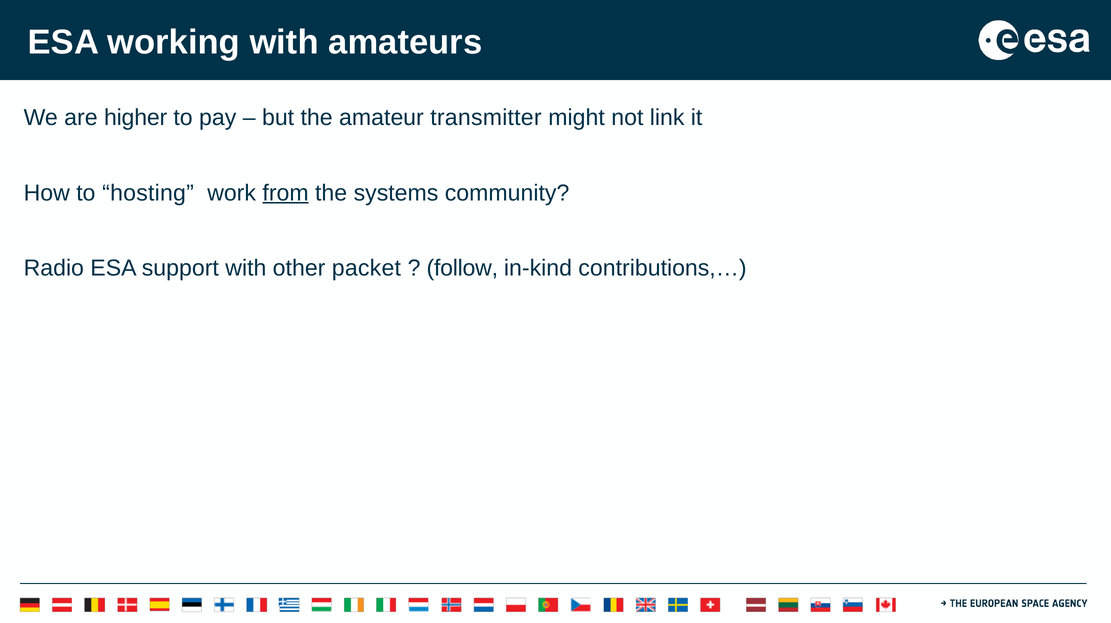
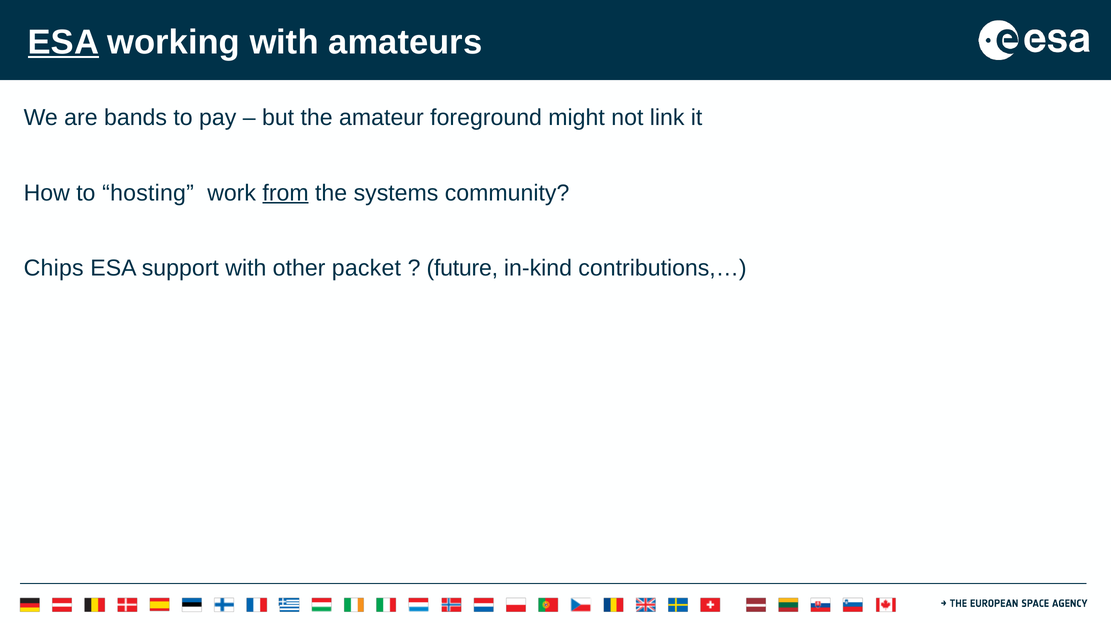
ESA at (63, 42) underline: none -> present
higher: higher -> bands
transmitter: transmitter -> foreground
Radio: Radio -> Chips
follow: follow -> future
